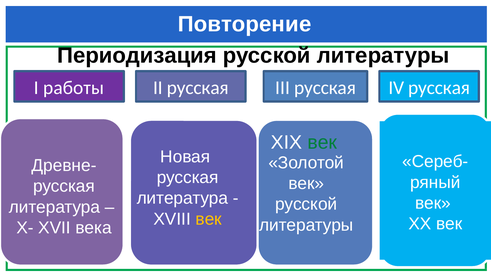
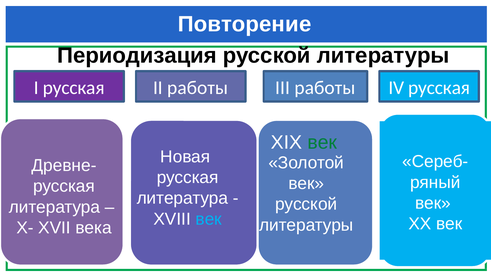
I работы: работы -> русская
II русская: русская -> работы
III русская: русская -> работы
век at (209, 219) colour: yellow -> light blue
